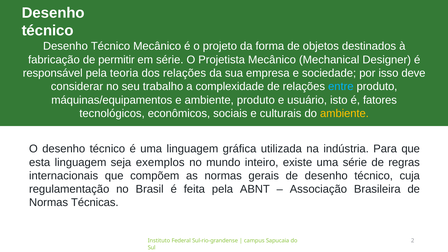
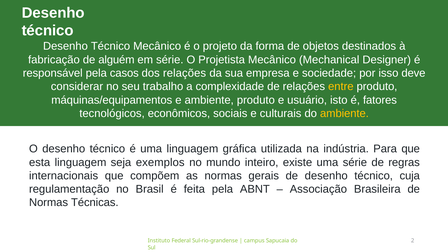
permitir: permitir -> alguém
teoria: teoria -> casos
entre colour: light blue -> yellow
